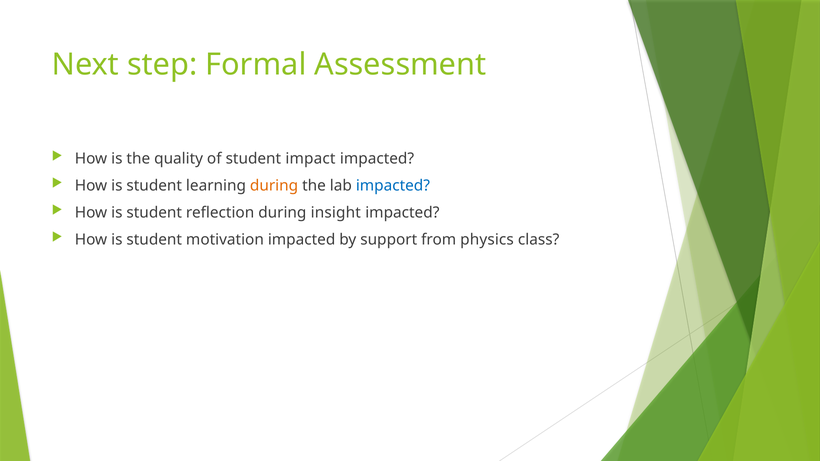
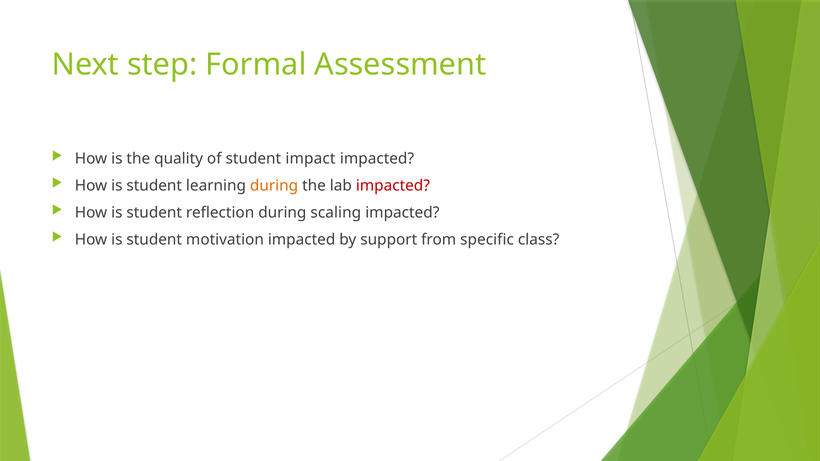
impacted at (393, 186) colour: blue -> red
insight: insight -> scaling
physics: physics -> specific
